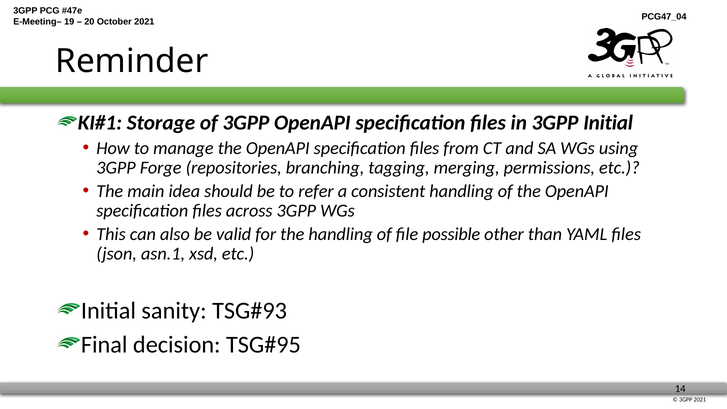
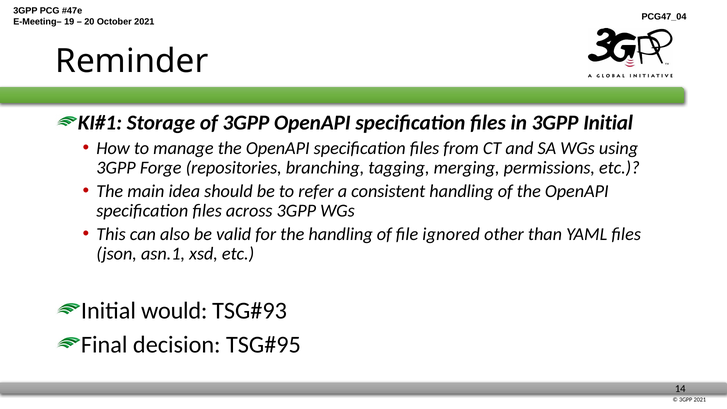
possible: possible -> ignored
sanity: sanity -> would
